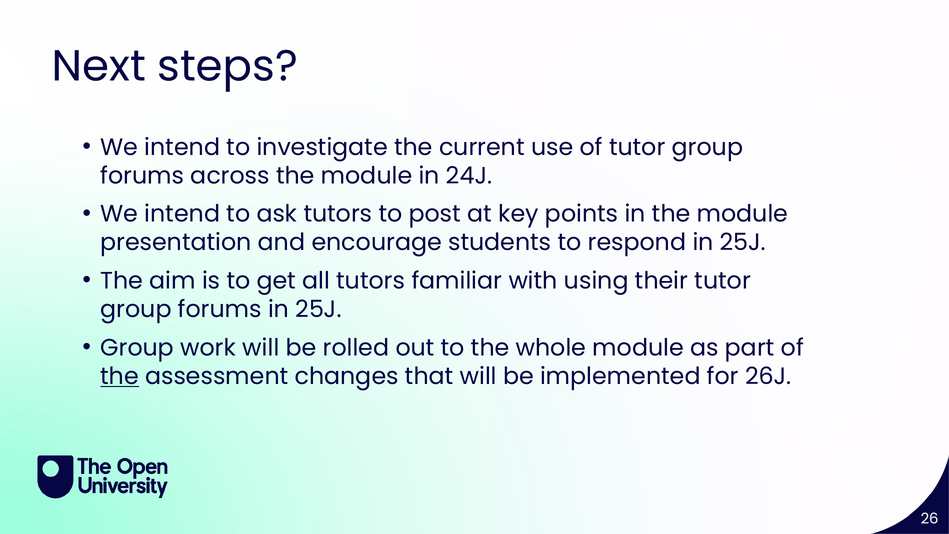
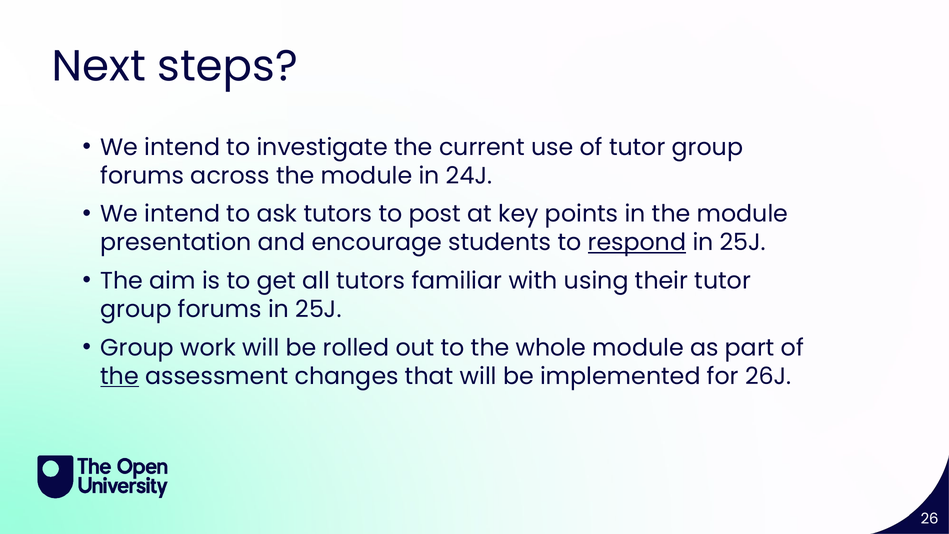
respond underline: none -> present
